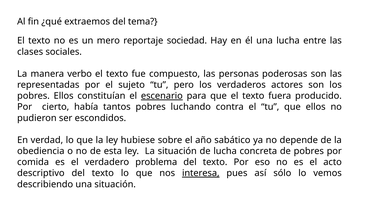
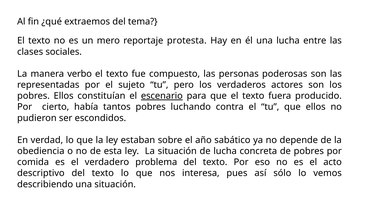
sociedad: sociedad -> protesta
hubiese: hubiese -> estaban
interesa underline: present -> none
